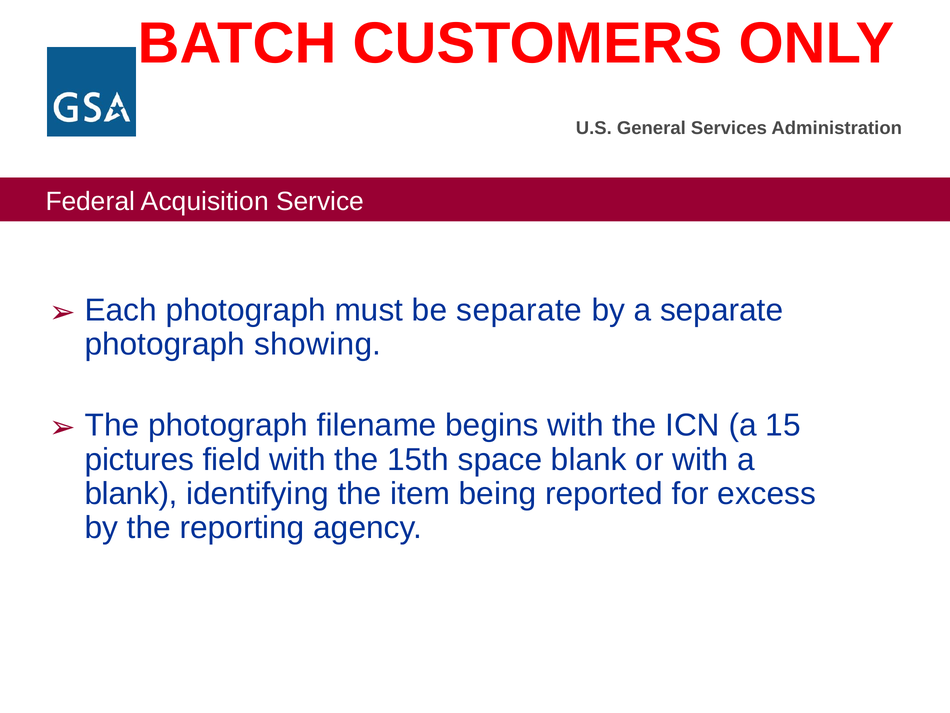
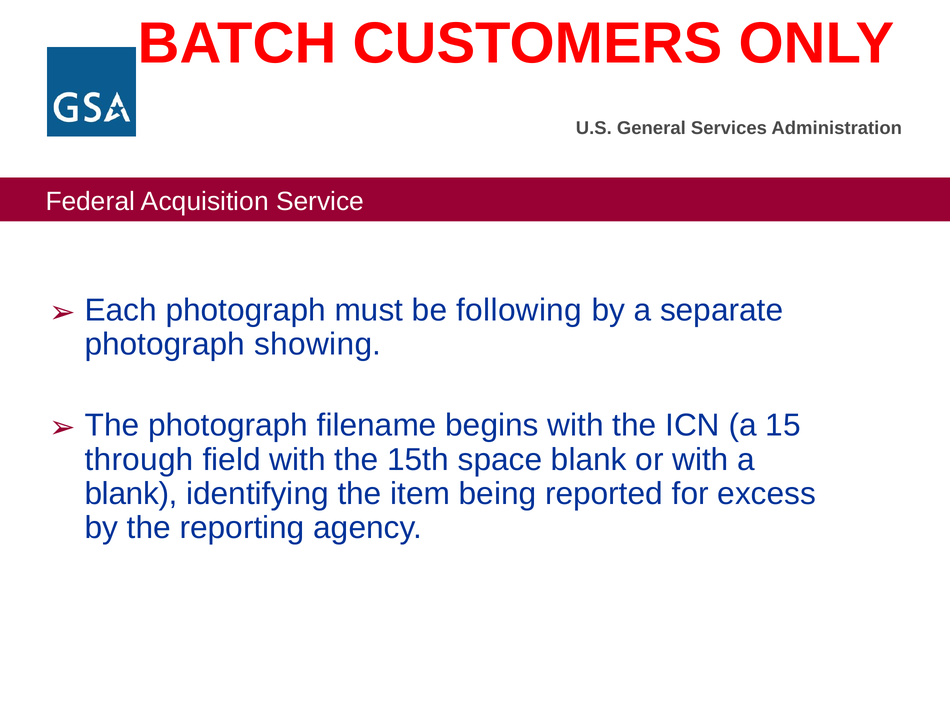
be separate: separate -> following
pictures: pictures -> through
